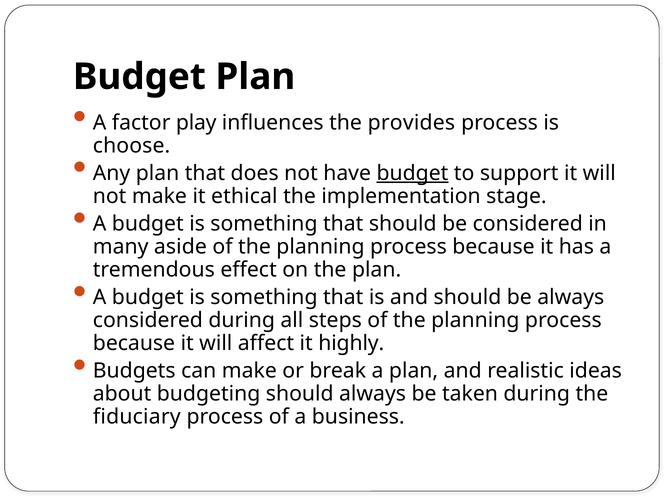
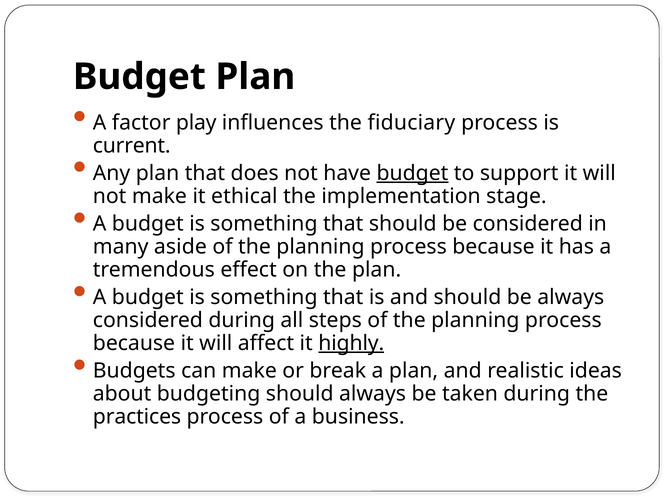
provides: provides -> fiduciary
choose: choose -> current
highly underline: none -> present
fiduciary: fiduciary -> practices
